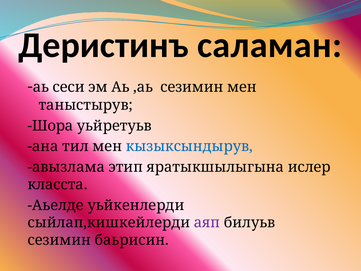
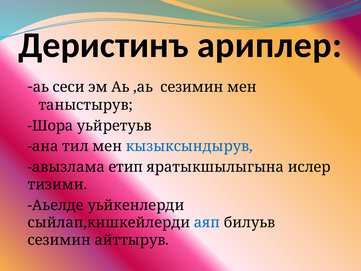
саламан: саламан -> ариплер
этип: этип -> етип
класста: класста -> тизими
аяп colour: purple -> blue
баьрисин: баьрисин -> айттырув
